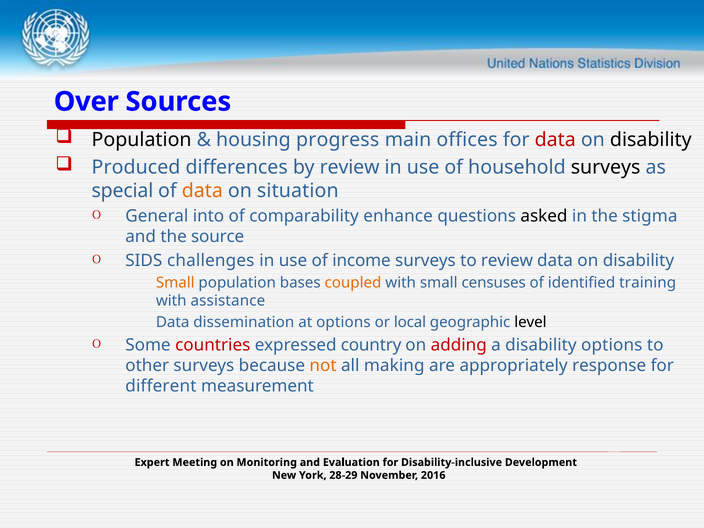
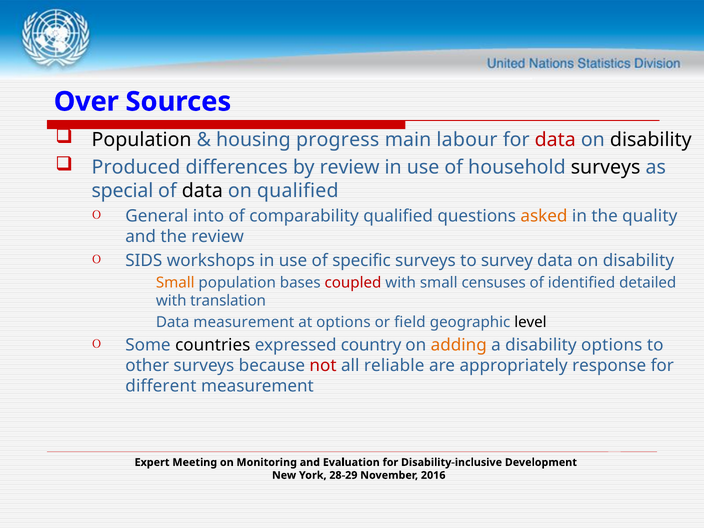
offices: offices -> labour
data at (202, 191) colour: orange -> black
on situation: situation -> qualified
comparability enhance: enhance -> qualified
asked colour: black -> orange
stigma: stigma -> quality
the source: source -> review
challenges: challenges -> workshops
income: income -> specific
to review: review -> survey
coupled colour: orange -> red
training: training -> detailed
assistance: assistance -> translation
Data dissemination: dissemination -> measurement
local: local -> field
countries colour: red -> black
adding colour: red -> orange
not colour: orange -> red
making: making -> reliable
